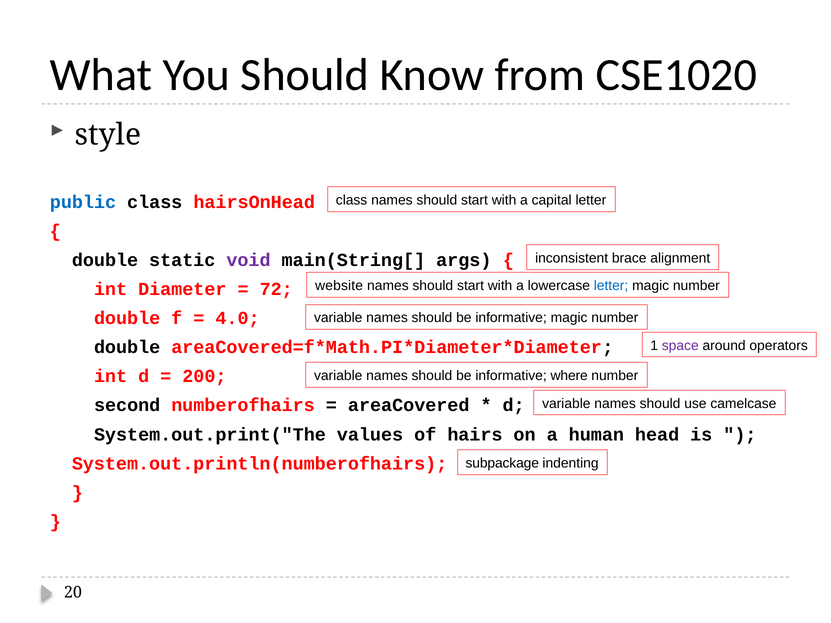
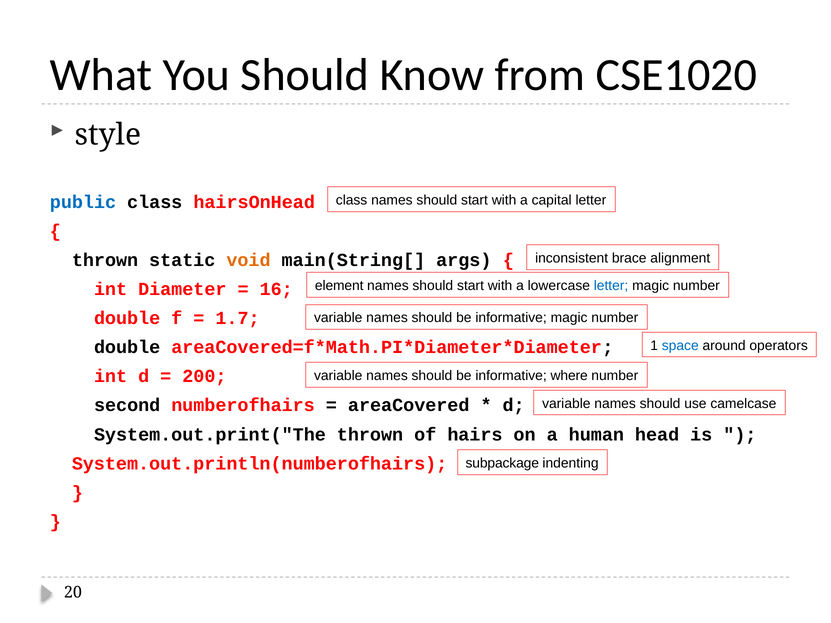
double at (105, 260): double -> thrown
void colour: purple -> orange
website: website -> element
72: 72 -> 16
4.0: 4.0 -> 1.7
space colour: purple -> blue
System.out.print("The values: values -> thrown
